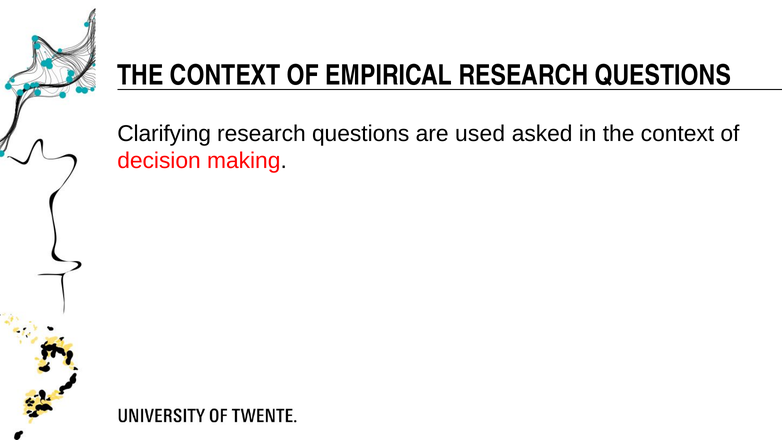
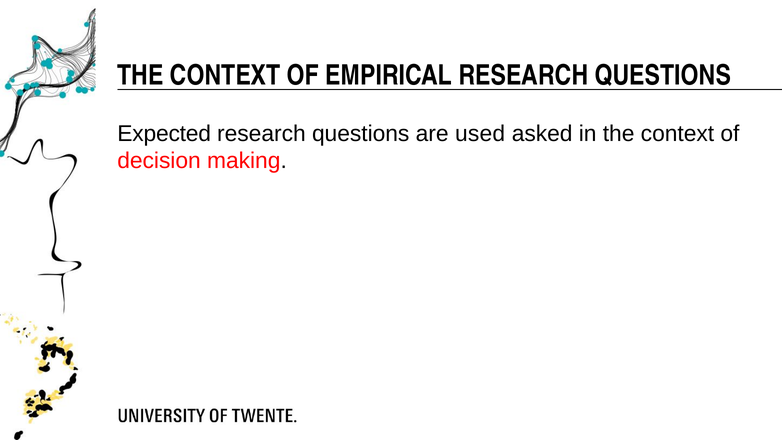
Clarifying: Clarifying -> Expected
